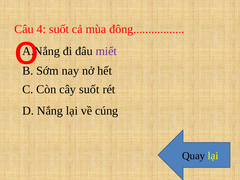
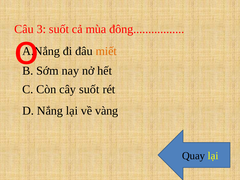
4: 4 -> 3
miết colour: purple -> orange
cúng: cúng -> vàng
